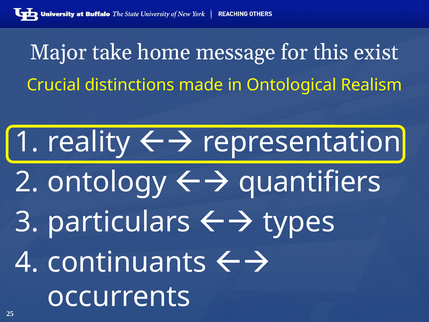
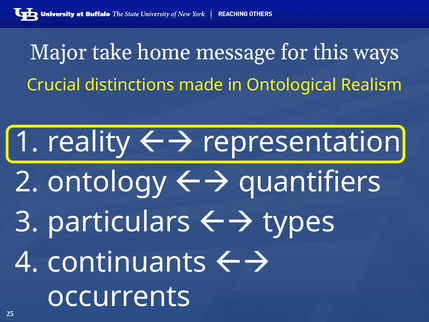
exist: exist -> ways
